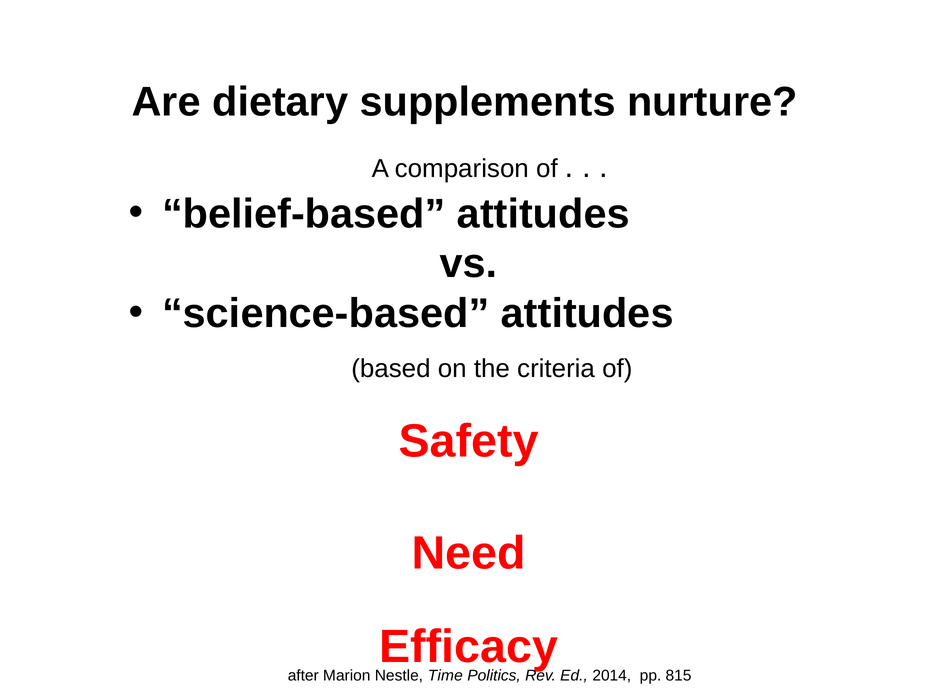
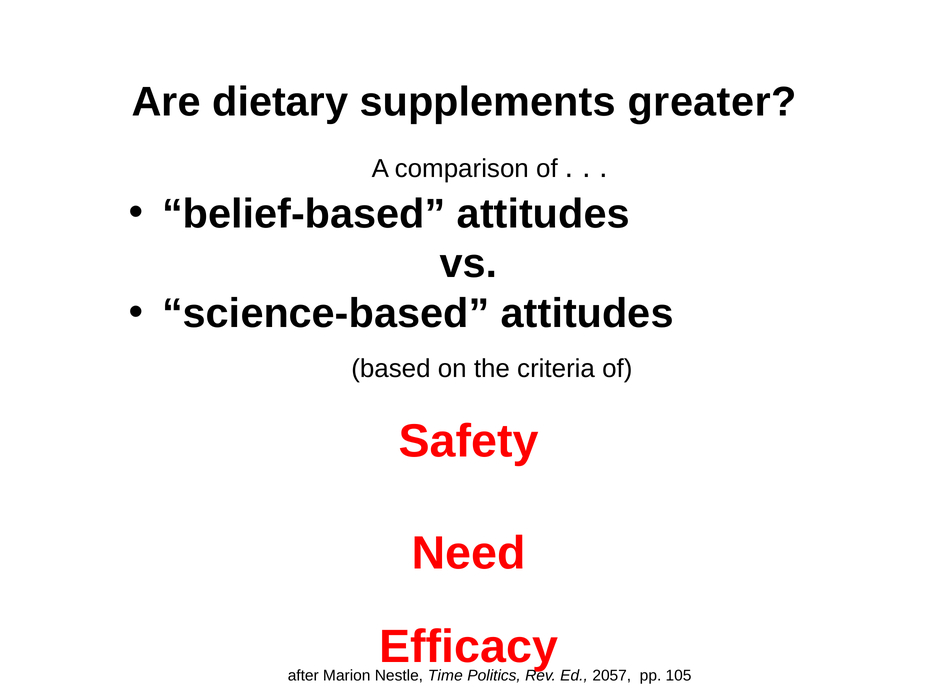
nurture: nurture -> greater
2014: 2014 -> 2057
815: 815 -> 105
